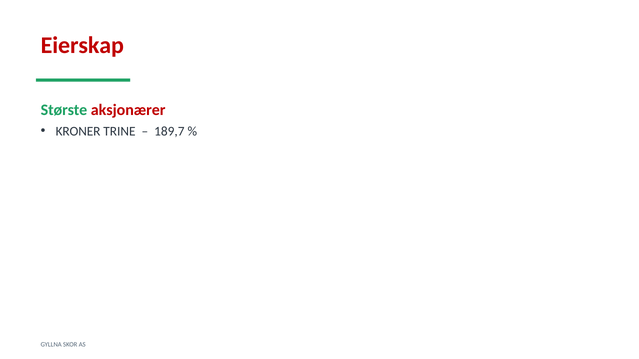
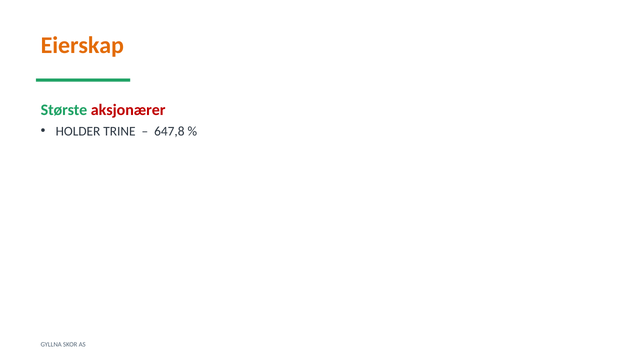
Eierskap colour: red -> orange
KRONER: KRONER -> HOLDER
189,7: 189,7 -> 647,8
